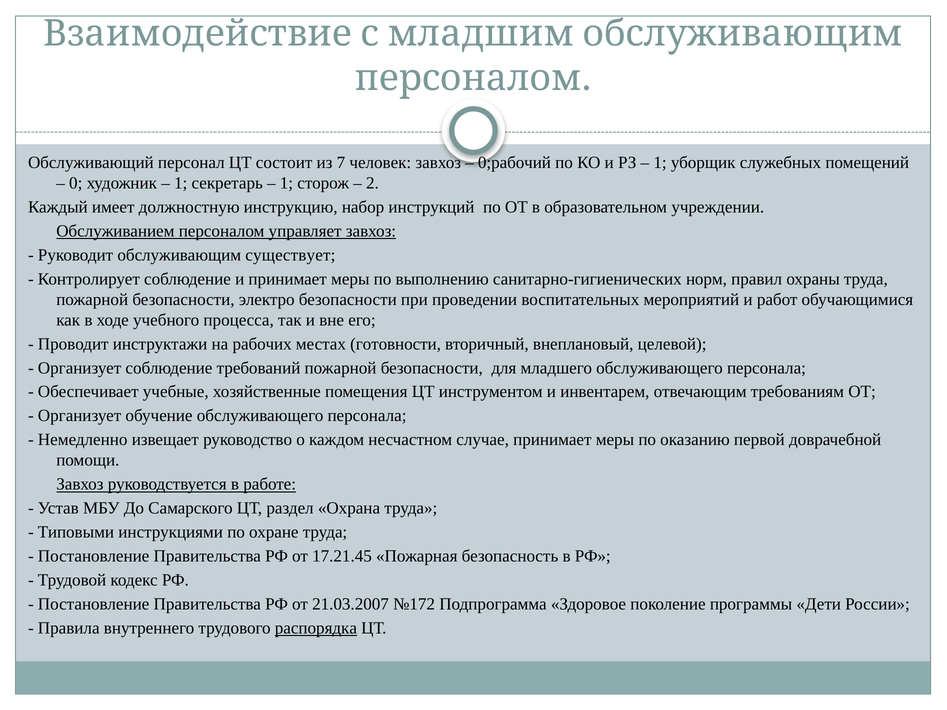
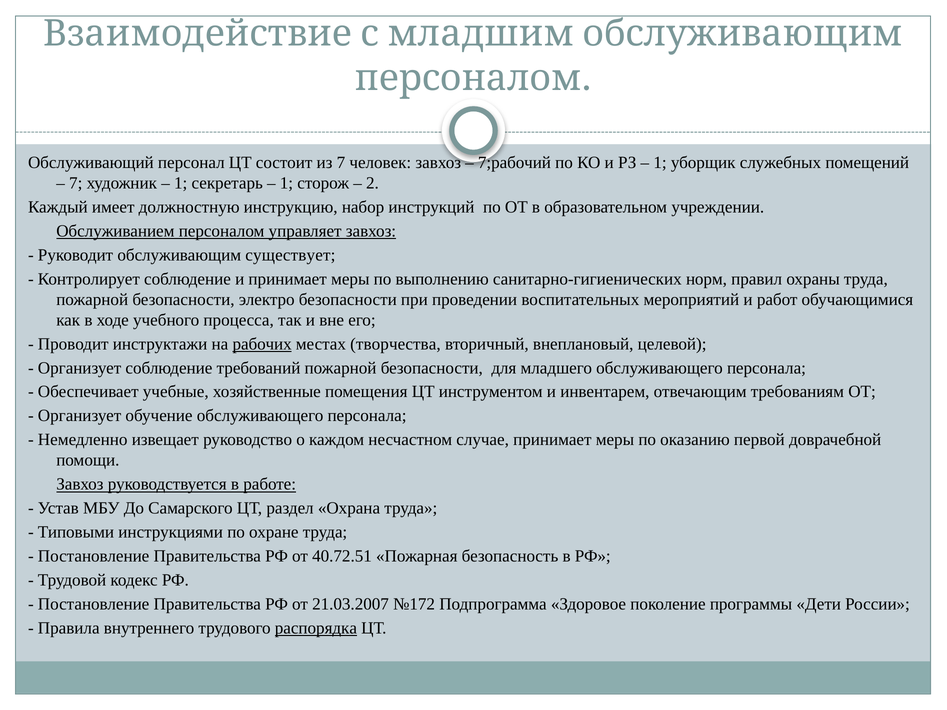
0;рабочий: 0;рабочий -> 7;рабочий
0 at (76, 183): 0 -> 7
рабочих underline: none -> present
готовности: готовности -> творчества
17.21.45: 17.21.45 -> 40.72.51
